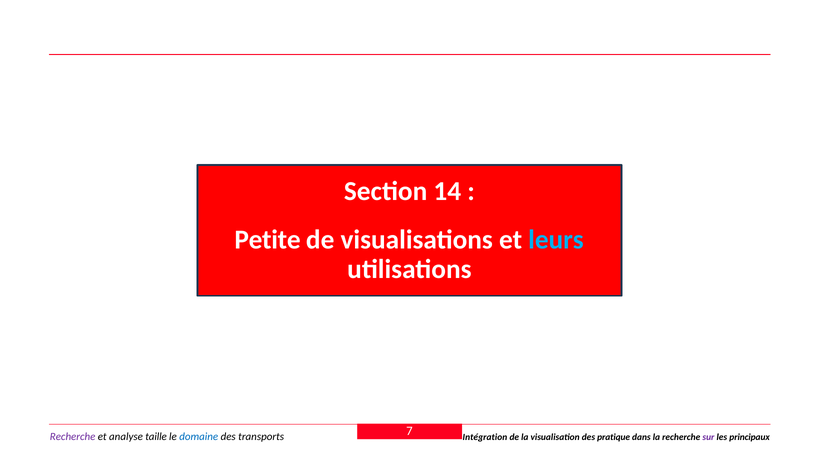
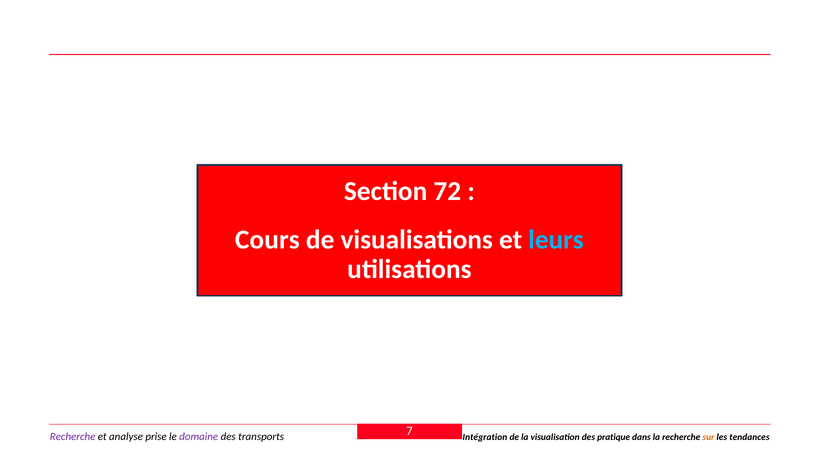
14: 14 -> 72
Petite: Petite -> Cours
taille: taille -> prise
domaine colour: blue -> purple
sur colour: purple -> orange
principaux: principaux -> tendances
